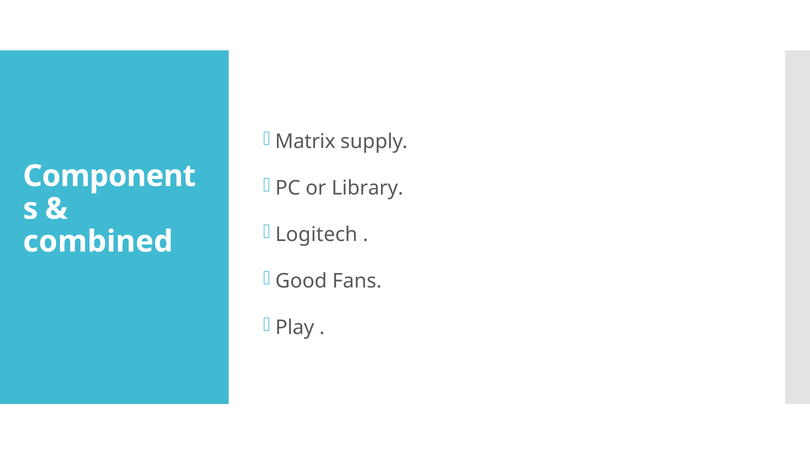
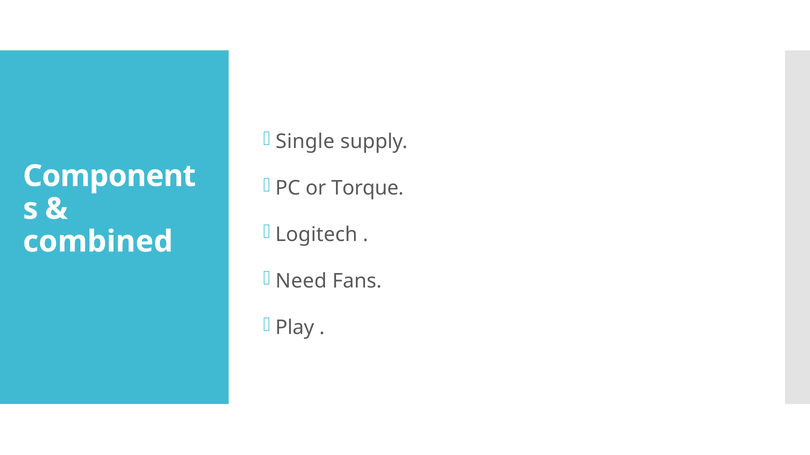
Matrix: Matrix -> Single
Library: Library -> Torque
Good: Good -> Need
